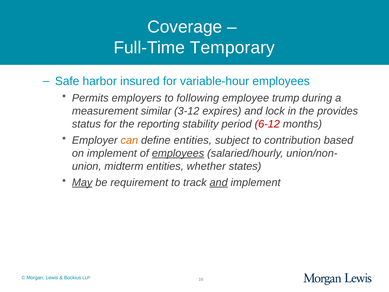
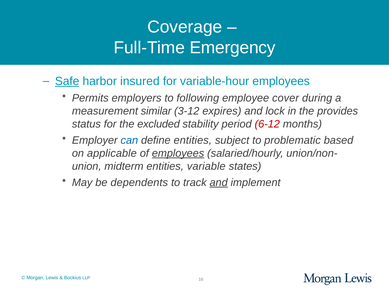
Temporary: Temporary -> Emergency
Safe underline: none -> present
trump: trump -> cover
reporting: reporting -> excluded
can colour: orange -> blue
contribution: contribution -> problematic
on implement: implement -> applicable
whether: whether -> variable
May underline: present -> none
requirement: requirement -> dependents
